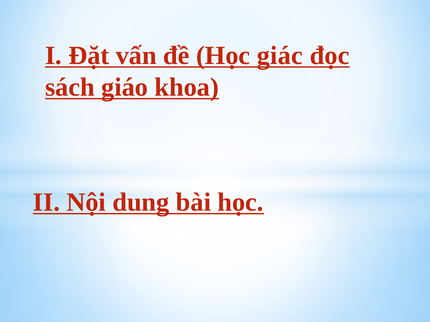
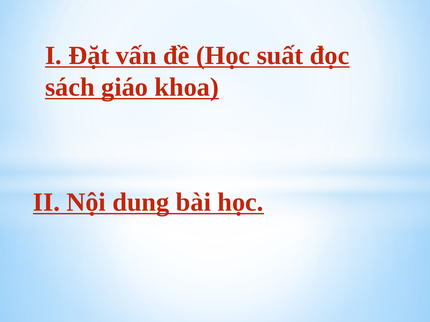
giác: giác -> suất
